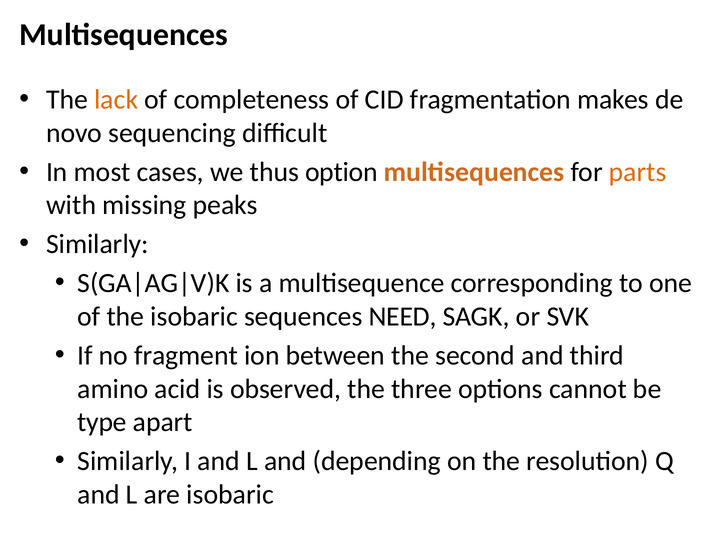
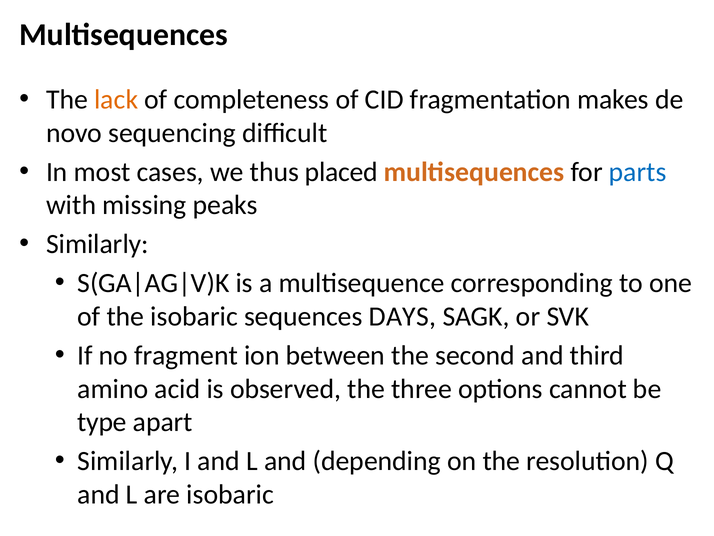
option: option -> placed
parts colour: orange -> blue
NEED: NEED -> DAYS
